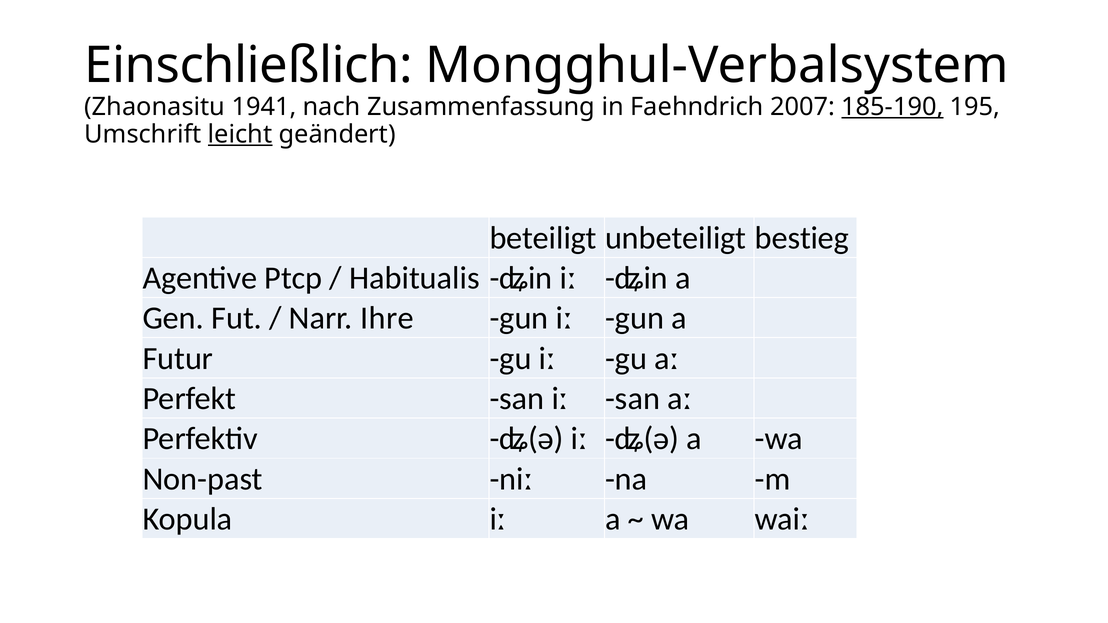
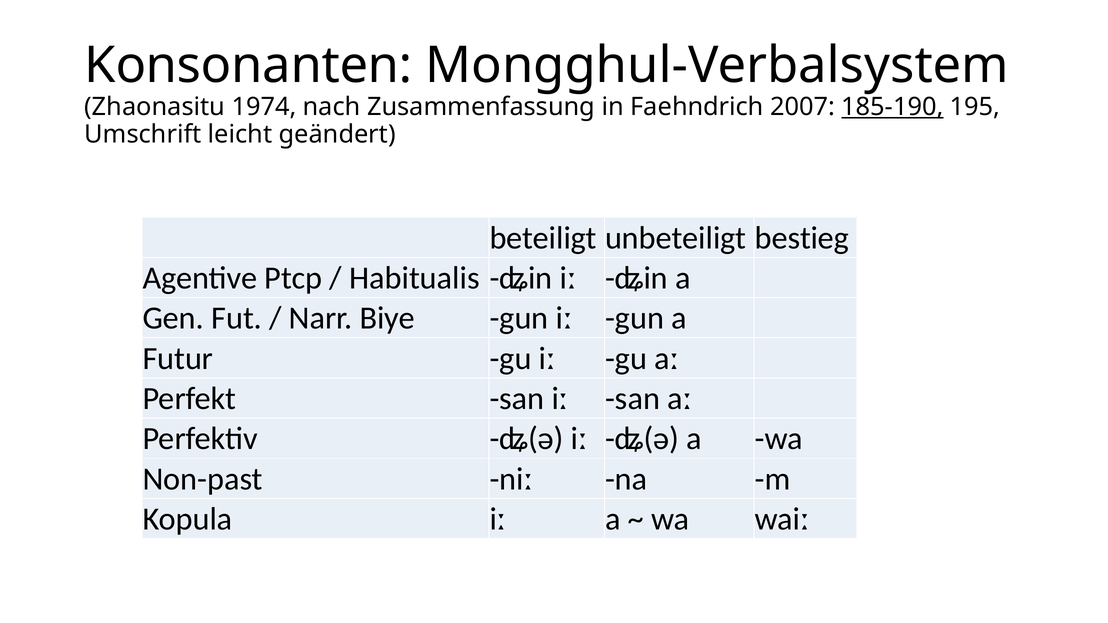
Einschließlich: Einschließlich -> Konsonanten
1941: 1941 -> 1974
leicht underline: present -> none
Ihre: Ihre -> Biye
